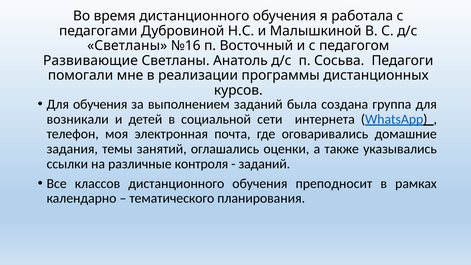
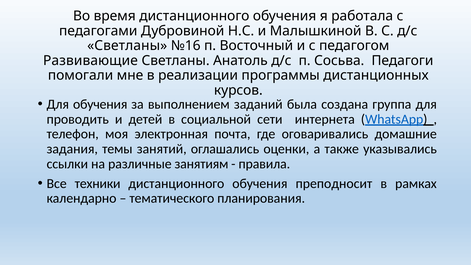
возникали: возникали -> проводить
контроля: контроля -> занятиям
заданий at (264, 164): заданий -> правила
классов: классов -> техники
